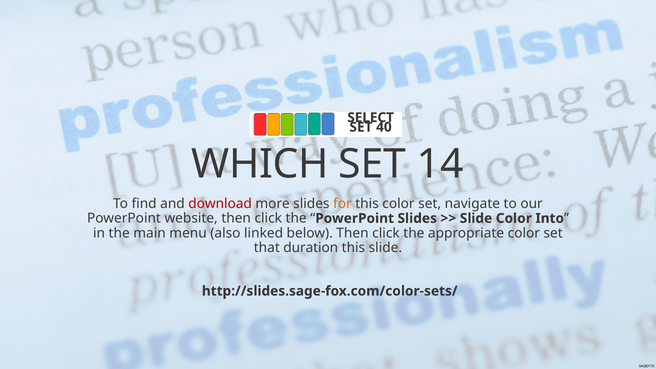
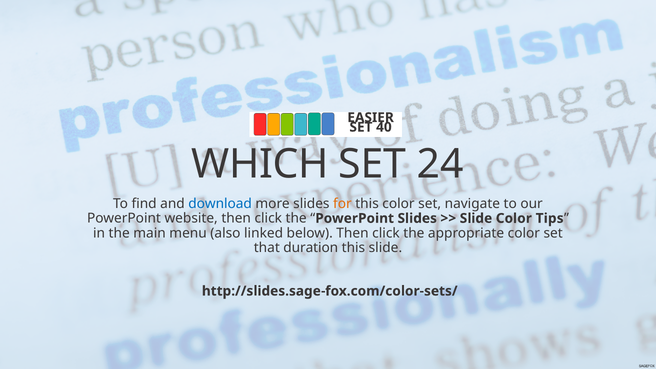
SELECT: SELECT -> EASIER
14: 14 -> 24
download colour: red -> blue
Into: Into -> Tips
